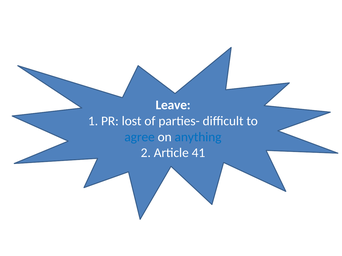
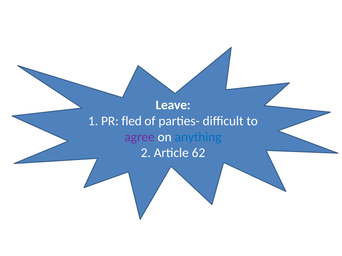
lost: lost -> fled
agree colour: blue -> purple
41: 41 -> 62
